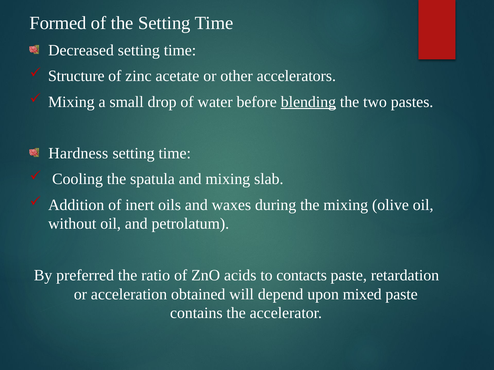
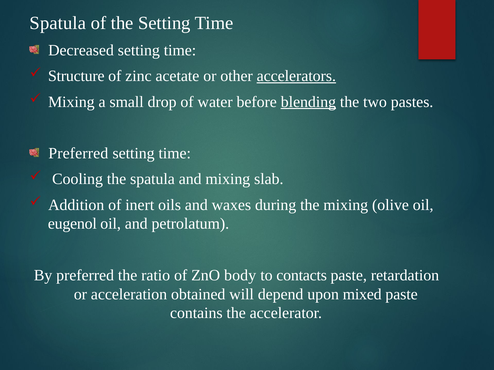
Formed at (58, 23): Formed -> Spatula
accelerators underline: none -> present
Hardness at (78, 154): Hardness -> Preferred
without: without -> eugenol
acids: acids -> body
